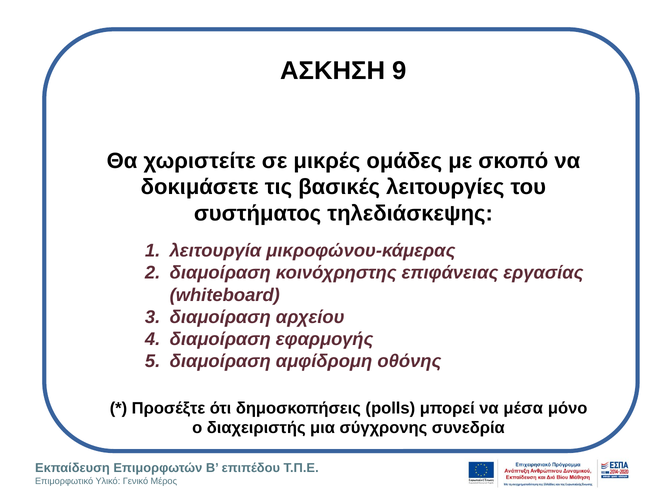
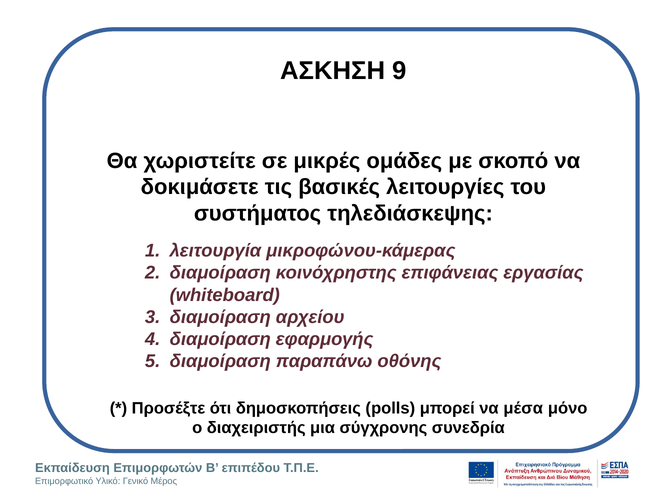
αμφίδρομη: αμφίδρομη -> παραπάνω
